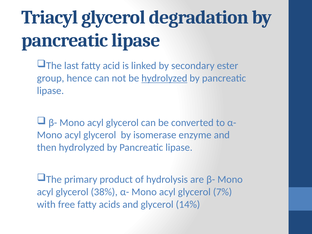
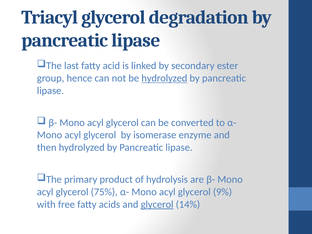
38%: 38% -> 75%
7%: 7% -> 9%
glycerol at (157, 204) underline: none -> present
